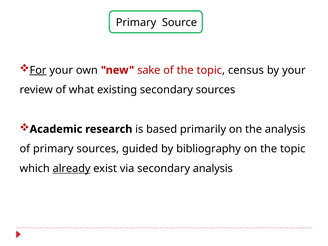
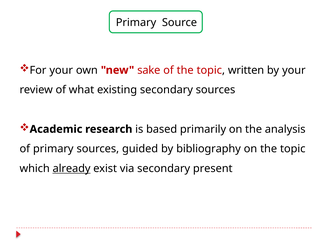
For underline: present -> none
census: census -> written
secondary analysis: analysis -> present
